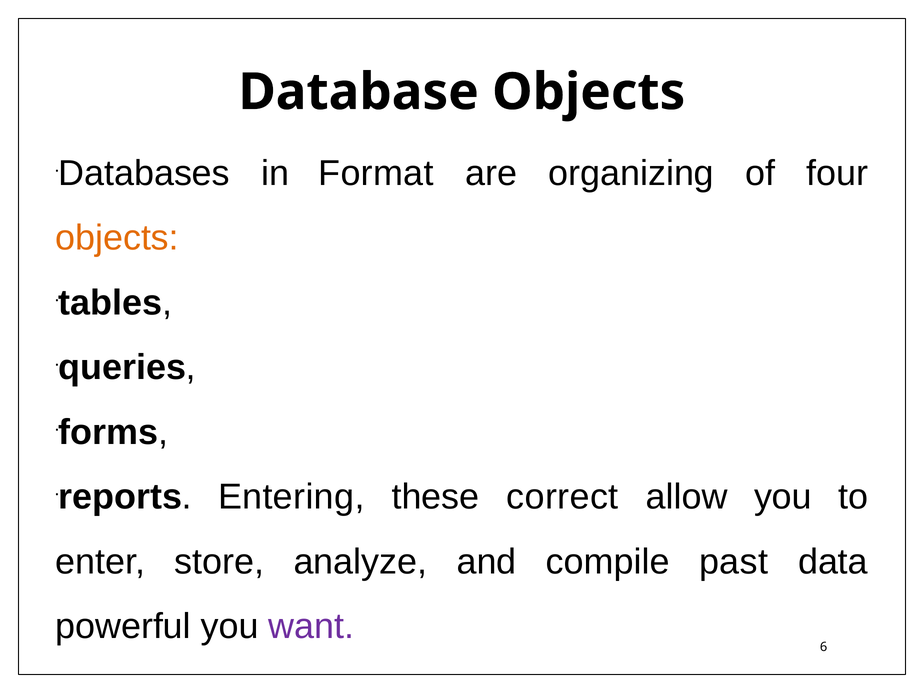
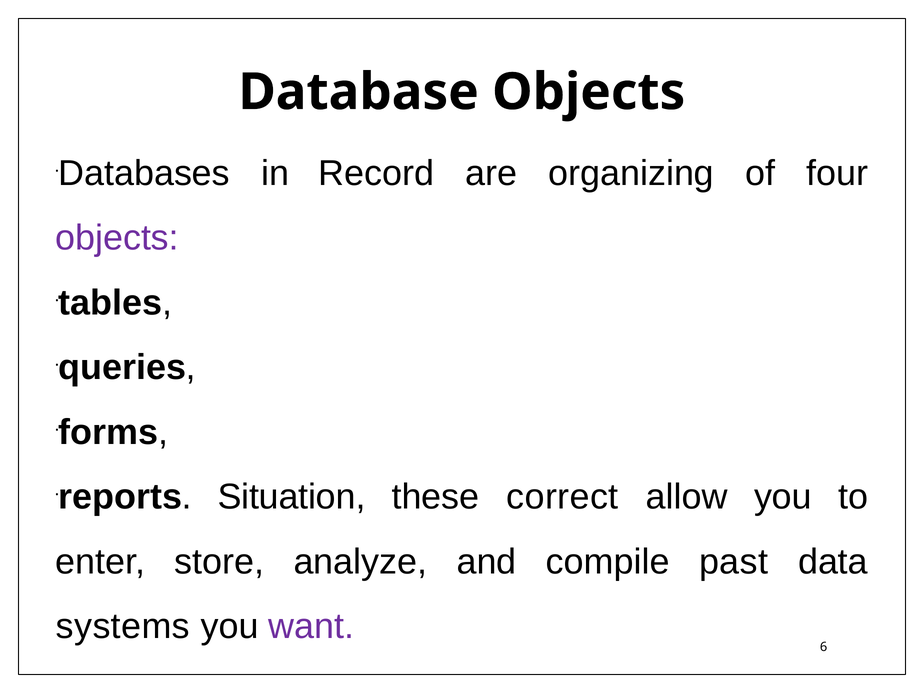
Format: Format -> Record
objects at (117, 238) colour: orange -> purple
Entering: Entering -> Situation
powerful: powerful -> systems
